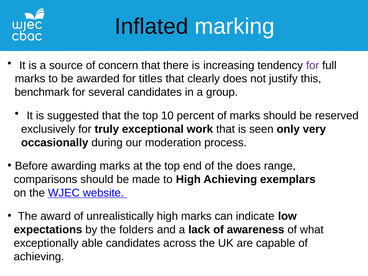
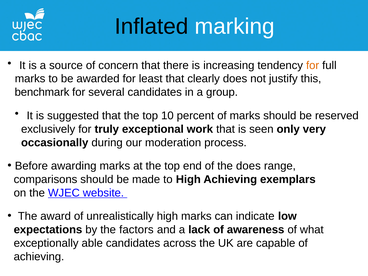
for at (313, 65) colour: purple -> orange
titles: titles -> least
folders: folders -> factors
